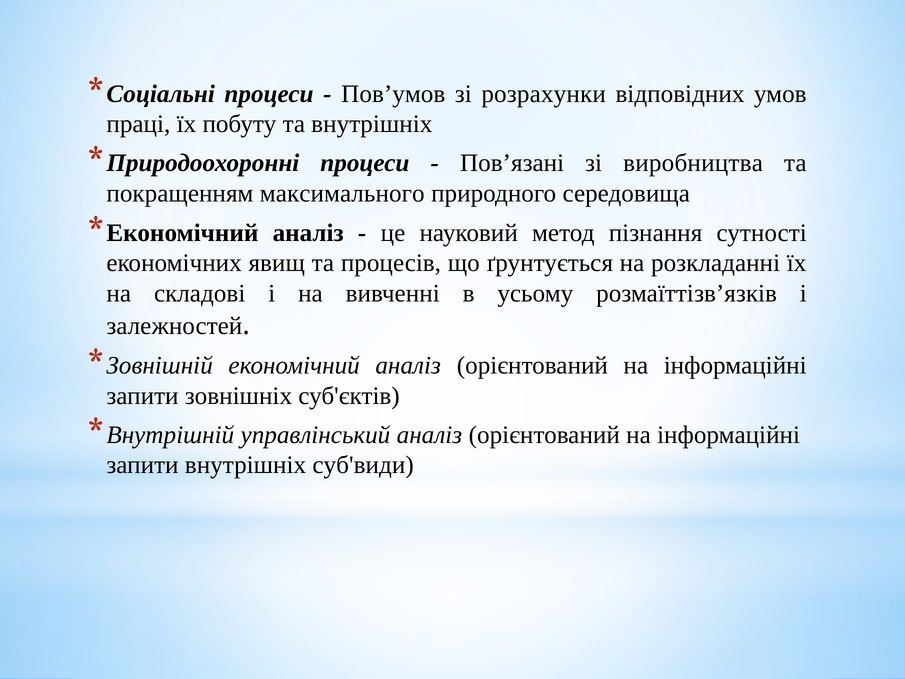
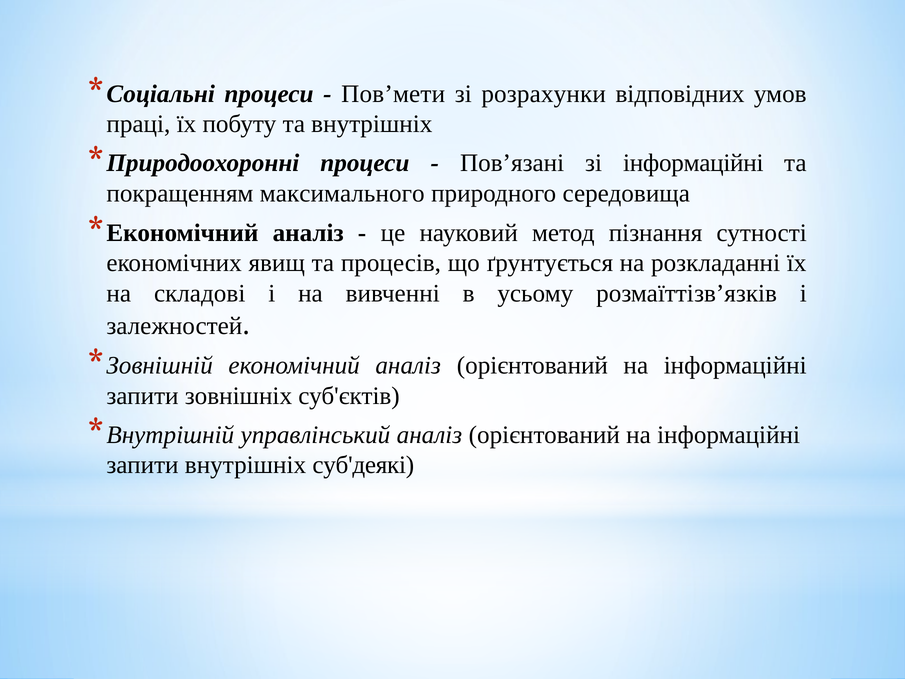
Пов’умов: Пов’умов -> Пов’мети
зі виробництва: виробництва -> інформаційні
суб'види: суб'види -> суб'деякі
